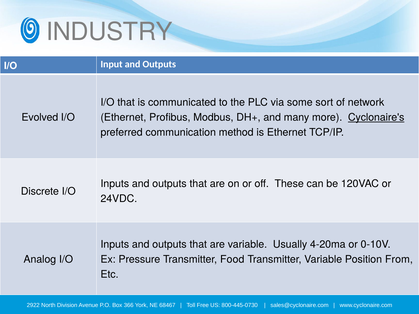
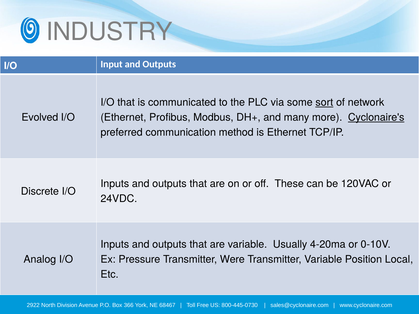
sort underline: none -> present
Food: Food -> Were
From: From -> Local
